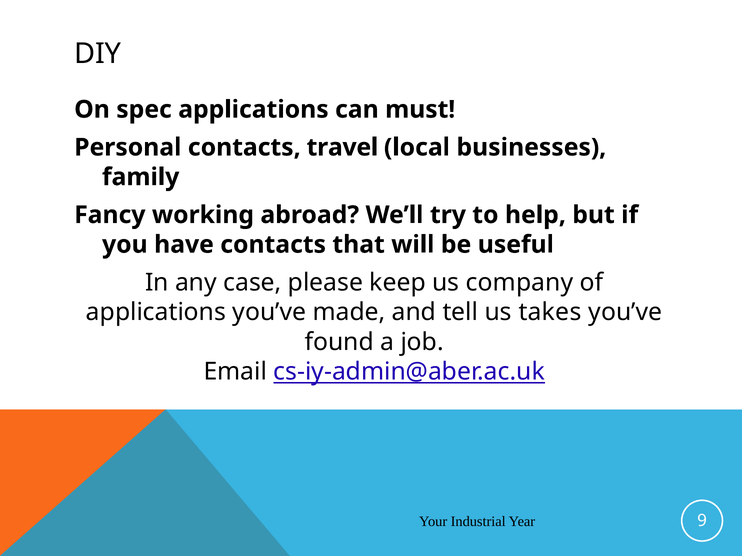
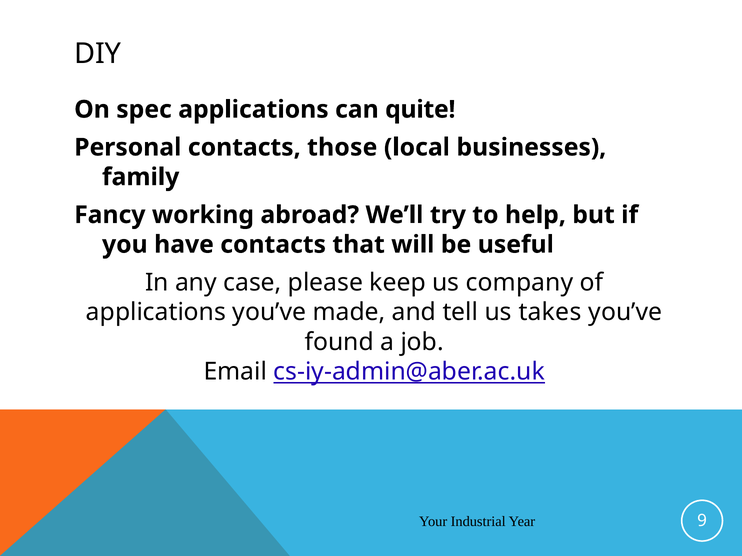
must: must -> quite
travel: travel -> those
